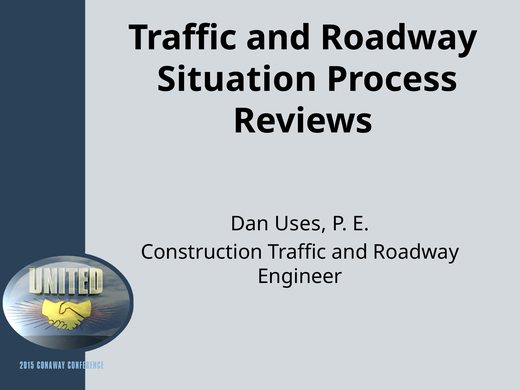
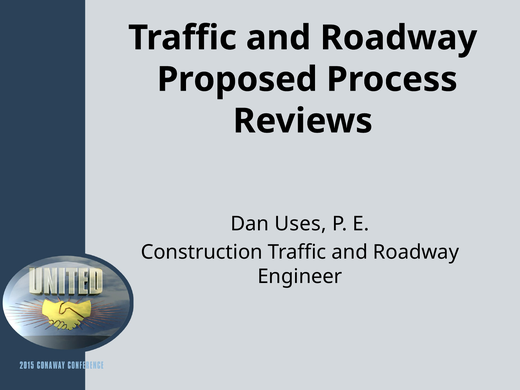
Situation: Situation -> Proposed
